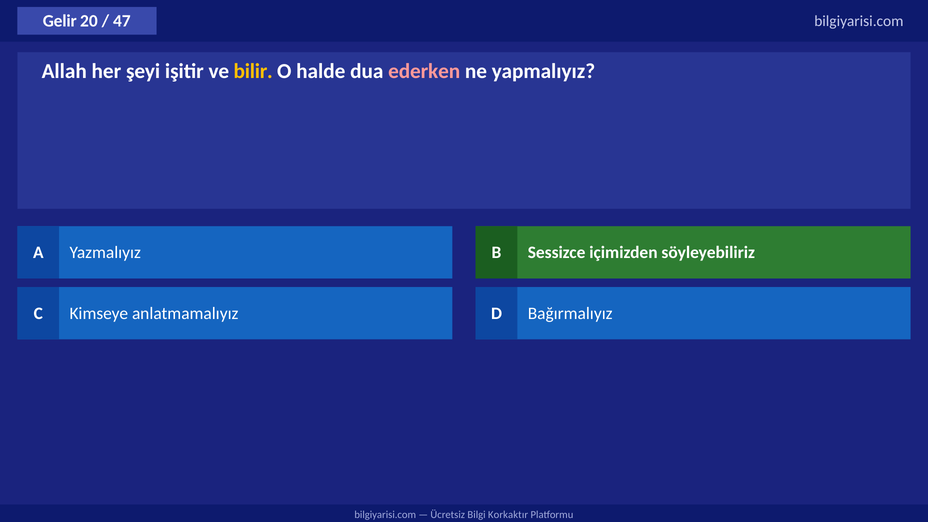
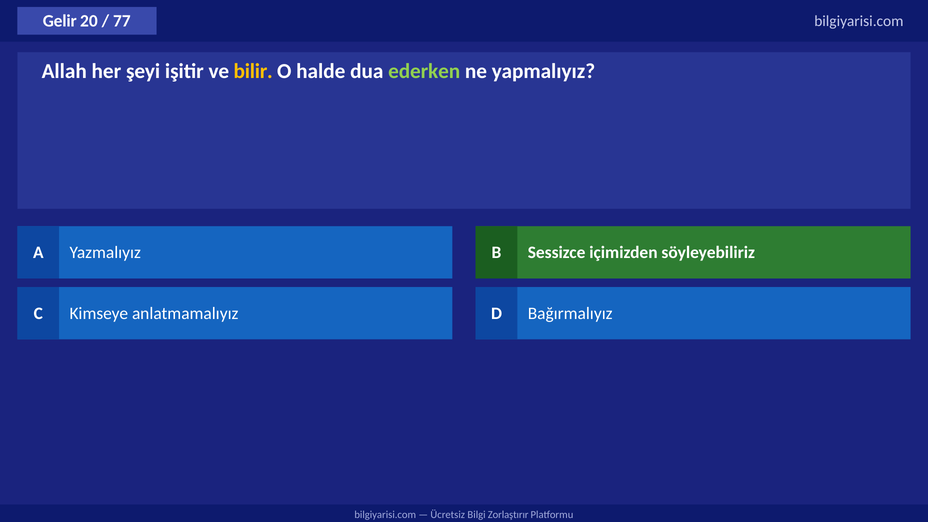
47: 47 -> 77
ederken colour: pink -> light green
Korkaktır: Korkaktır -> Zorlaştırır
